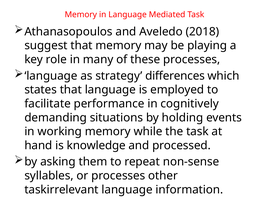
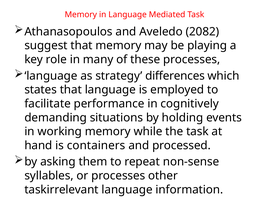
2018: 2018 -> 2082
knowledge: knowledge -> containers
